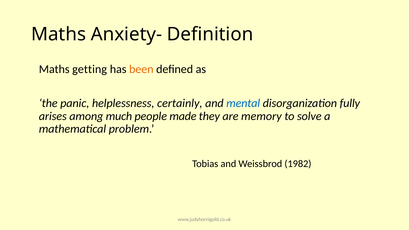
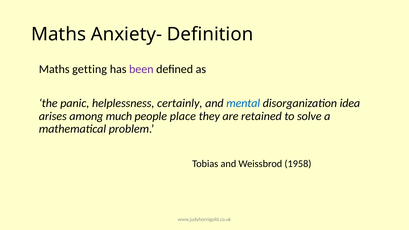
been colour: orange -> purple
fully: fully -> idea
made: made -> place
memory: memory -> retained
1982: 1982 -> 1958
